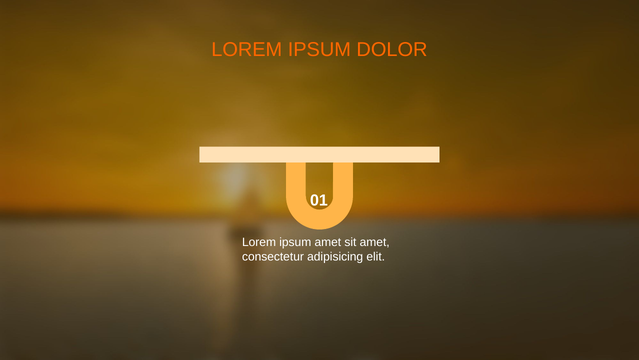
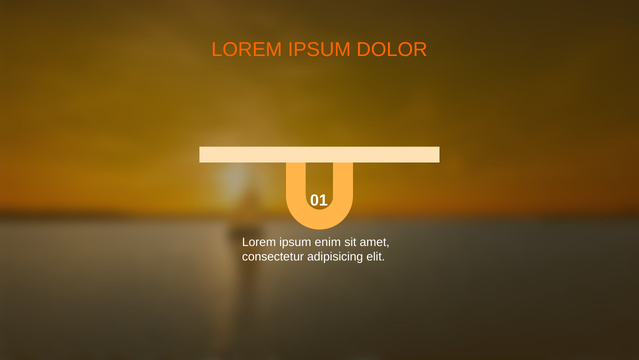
ipsum amet: amet -> enim
